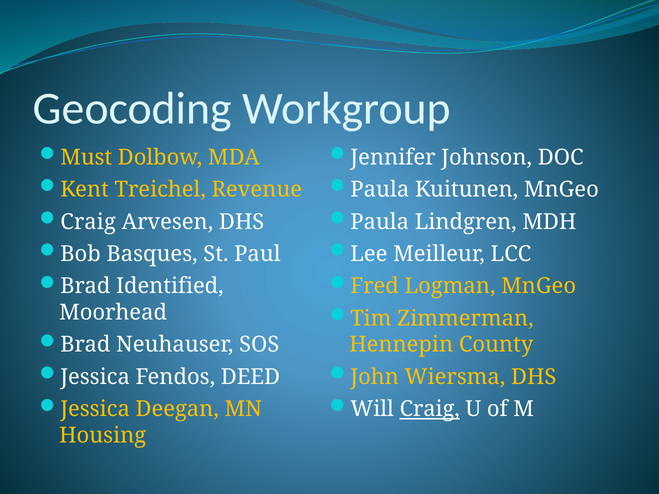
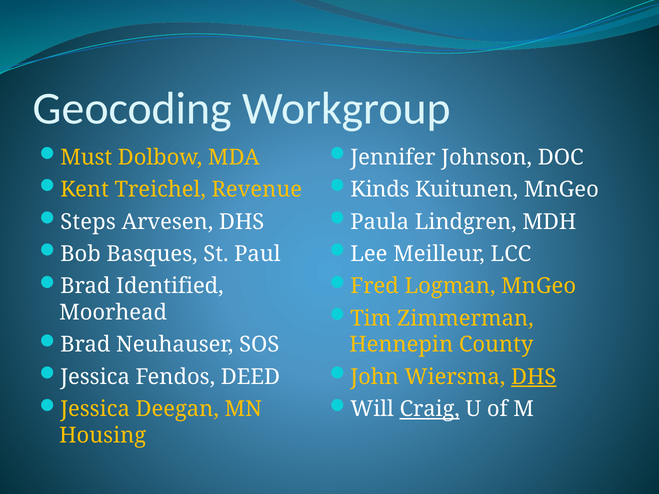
Paula at (380, 190): Paula -> Kinds
Craig at (88, 222): Craig -> Steps
DHS at (534, 377) underline: none -> present
